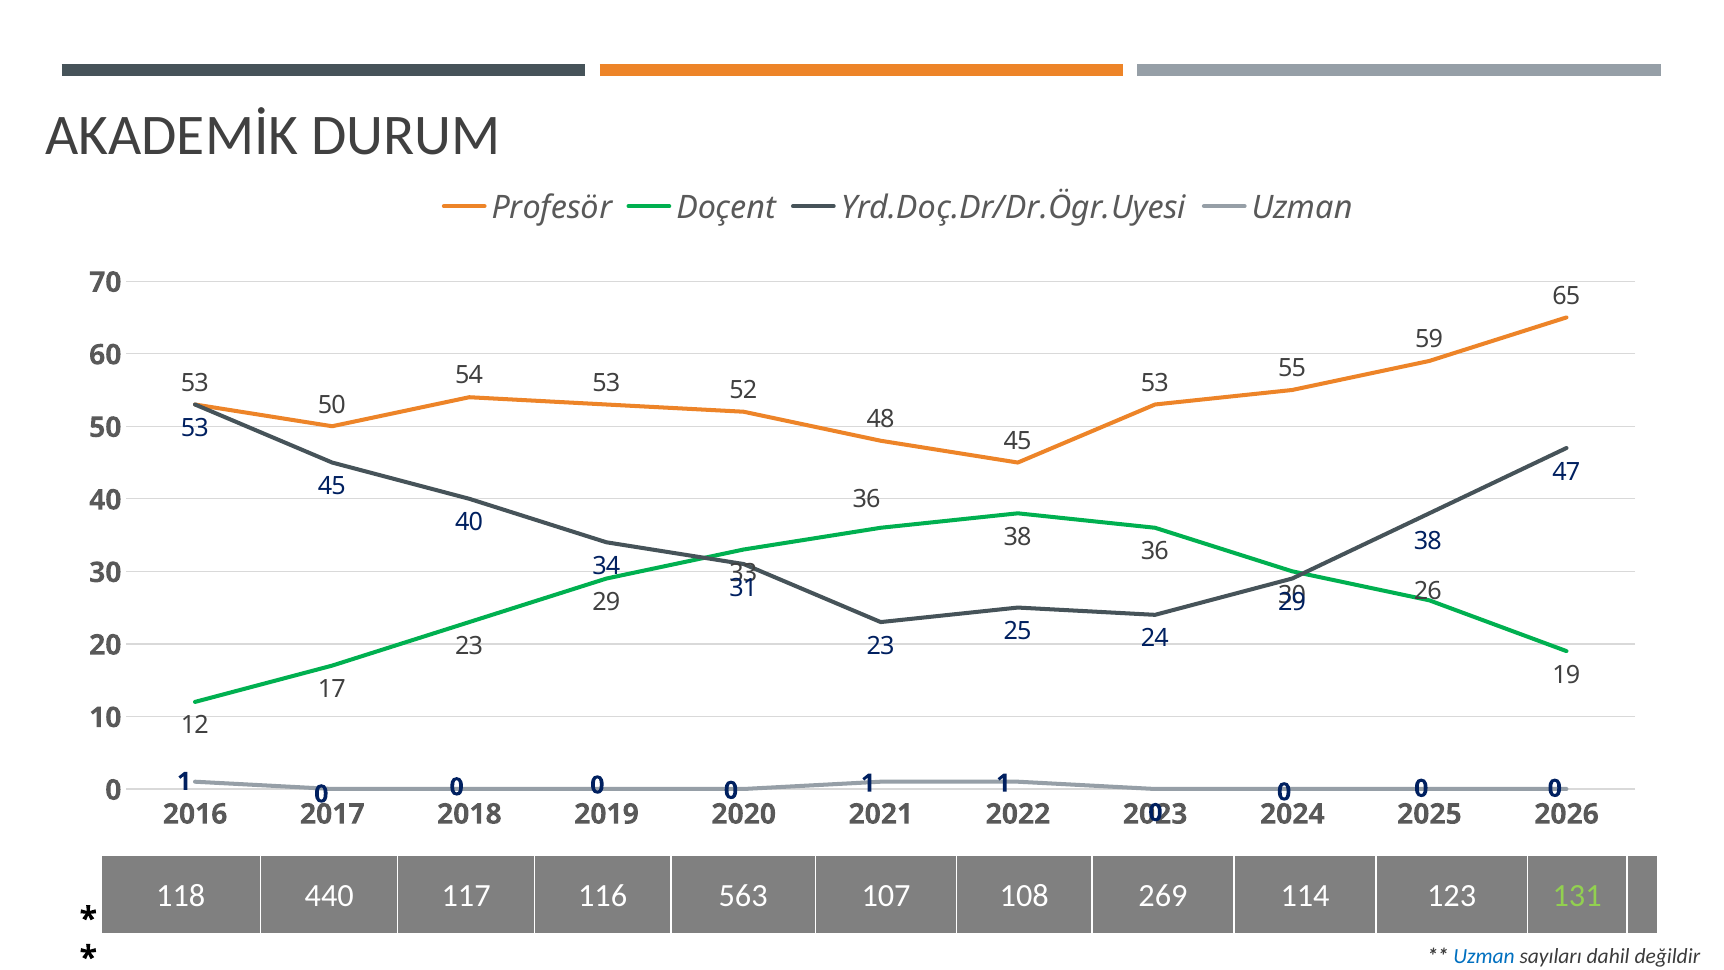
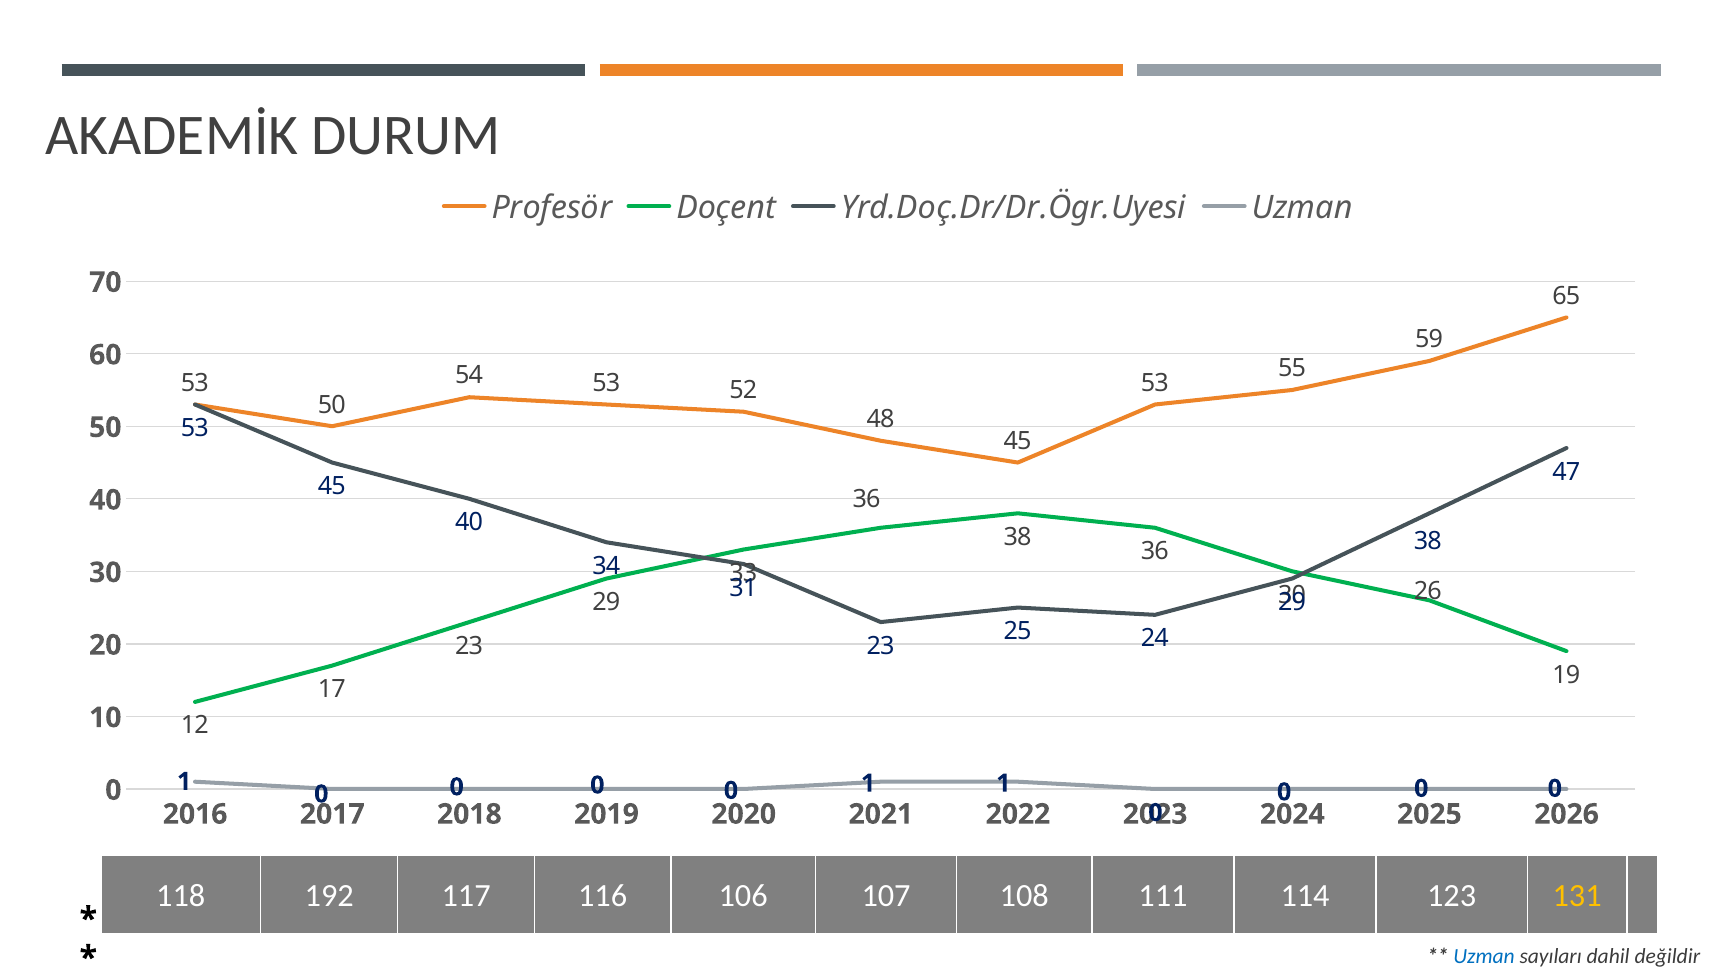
440: 440 -> 192
563: 563 -> 106
269: 269 -> 111
131 colour: light green -> yellow
